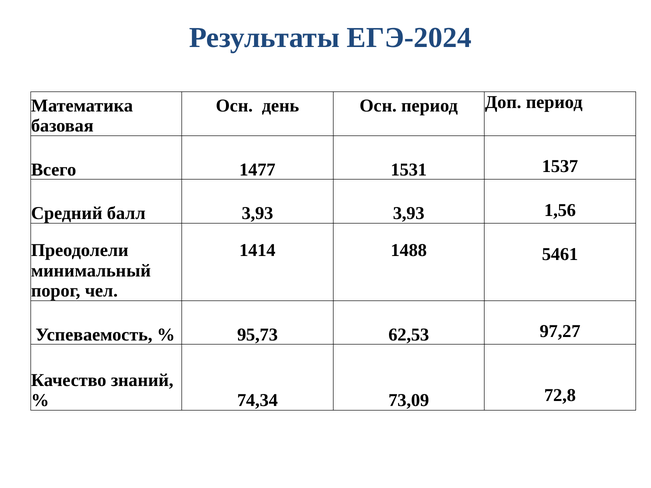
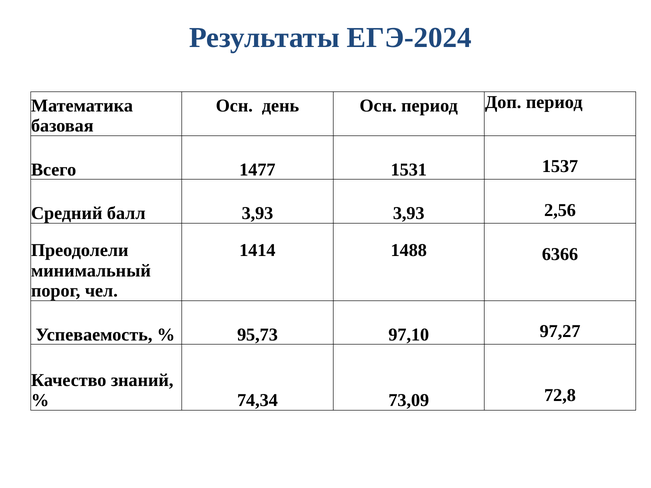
1,56: 1,56 -> 2,56
5461: 5461 -> 6366
62,53: 62,53 -> 97,10
